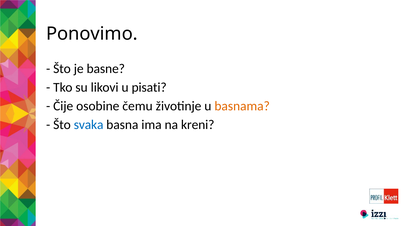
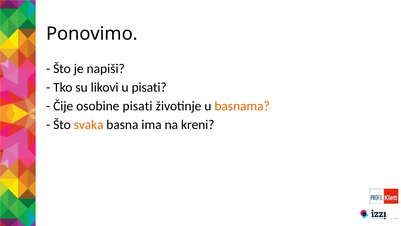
basne: basne -> napiši
osobine čemu: čemu -> pisati
svaka colour: blue -> orange
